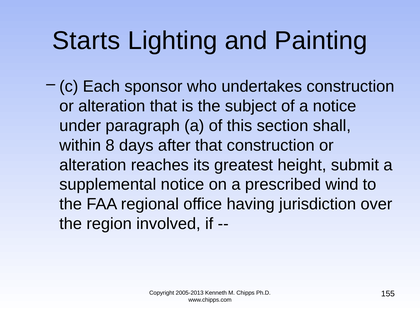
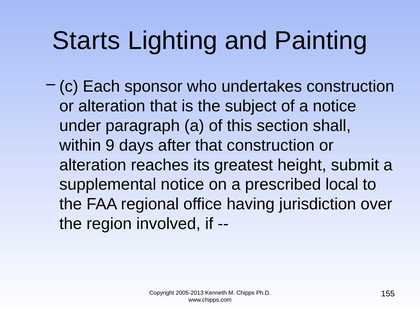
8: 8 -> 9
wind: wind -> local
